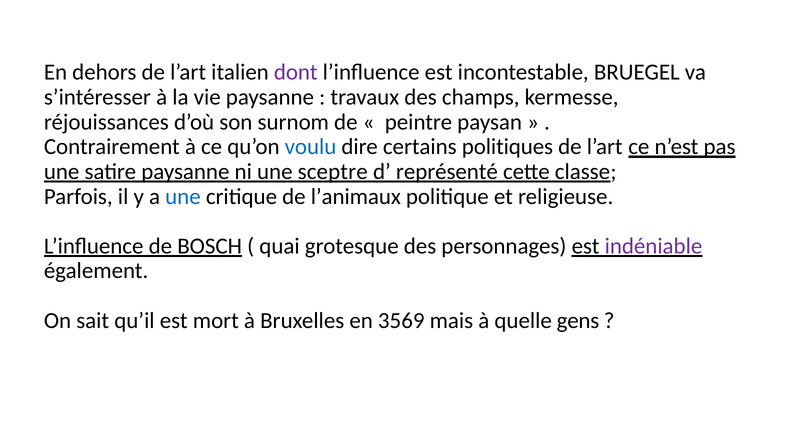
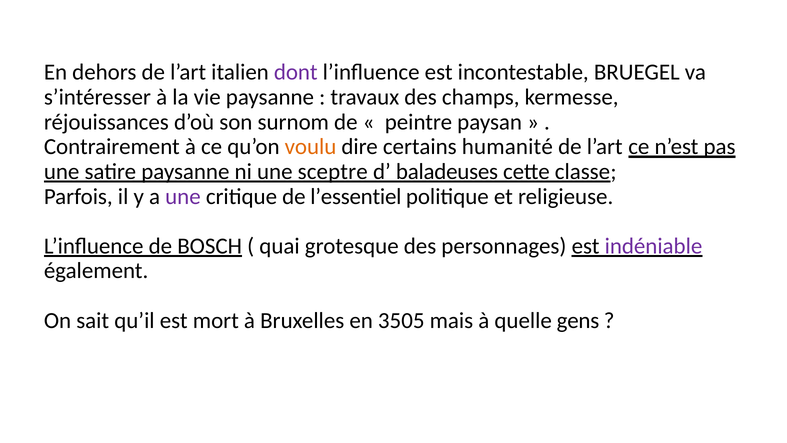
voulu colour: blue -> orange
politiques: politiques -> humanité
représenté: représenté -> baladeuses
une at (183, 196) colour: blue -> purple
l’animaux: l’animaux -> l’essentiel
3569: 3569 -> 3505
